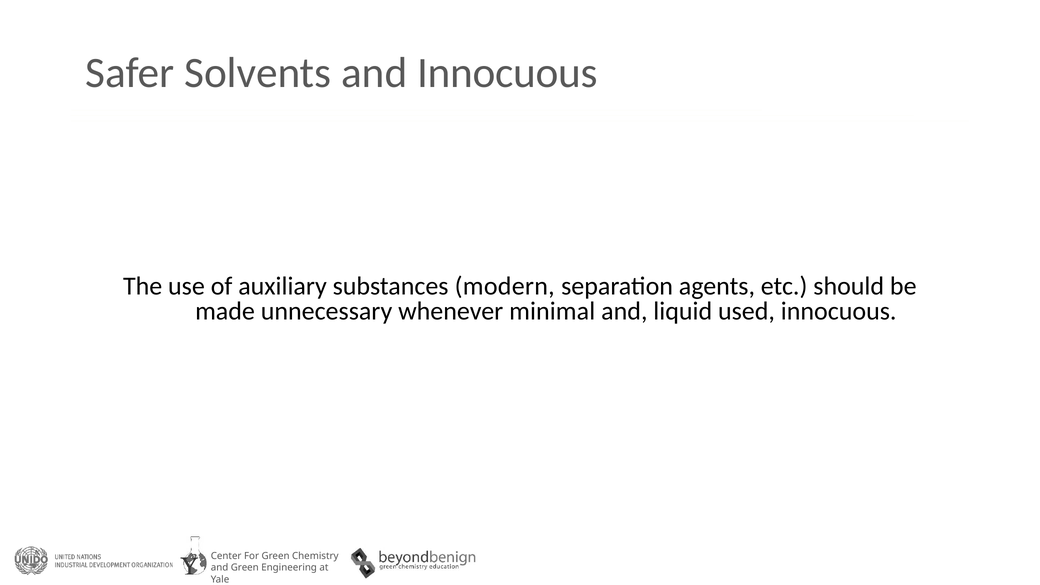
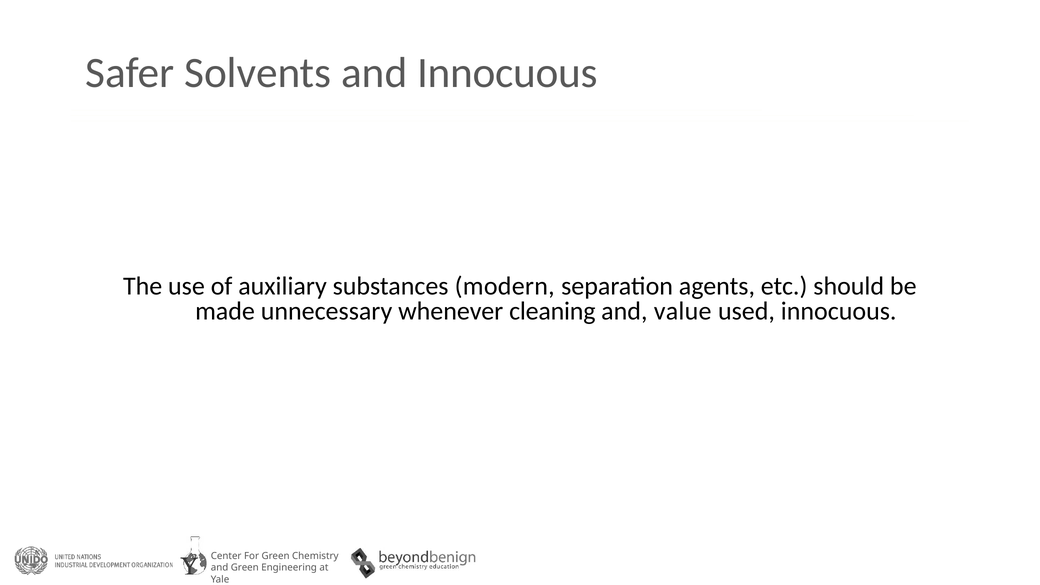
minimal: minimal -> cleaning
liquid: liquid -> value
